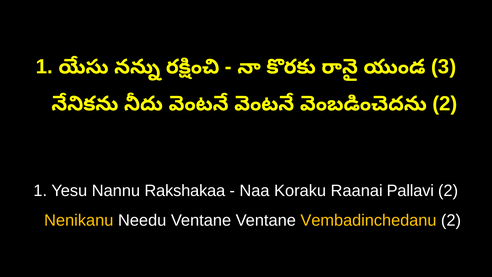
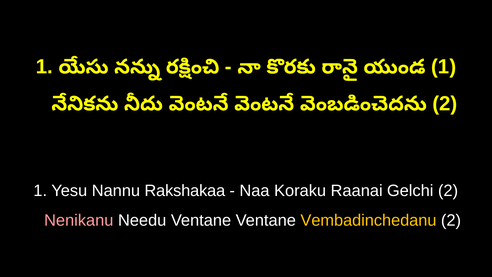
3 at (444, 67): 3 -> 1
Pallavi: Pallavi -> Gelchi
Nenikanu colour: yellow -> pink
